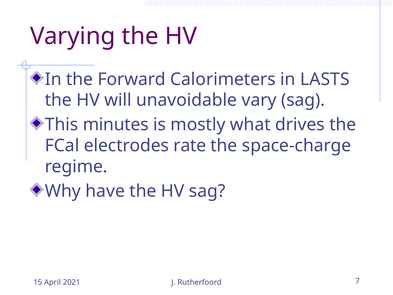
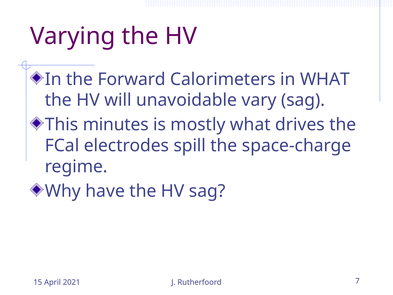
in LASTS: LASTS -> WHAT
rate: rate -> spill
